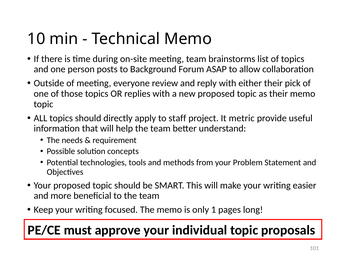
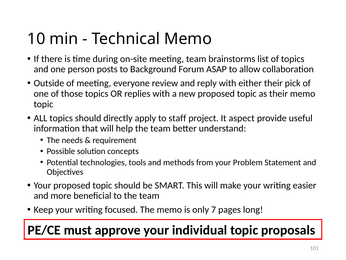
metric: metric -> aspect
1: 1 -> 7
